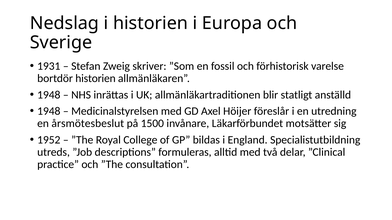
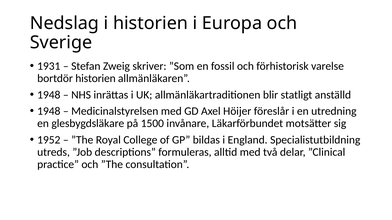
årsmötesbeslut: årsmötesbeslut -> glesbygdsläkare
